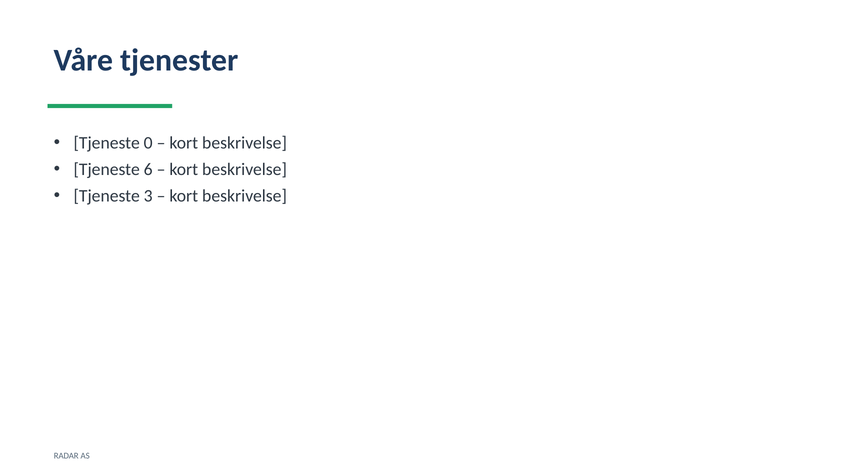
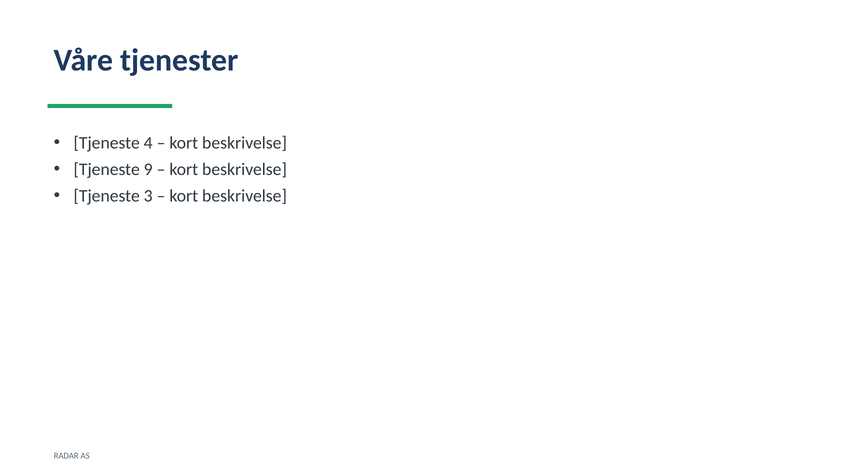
0: 0 -> 4
6: 6 -> 9
